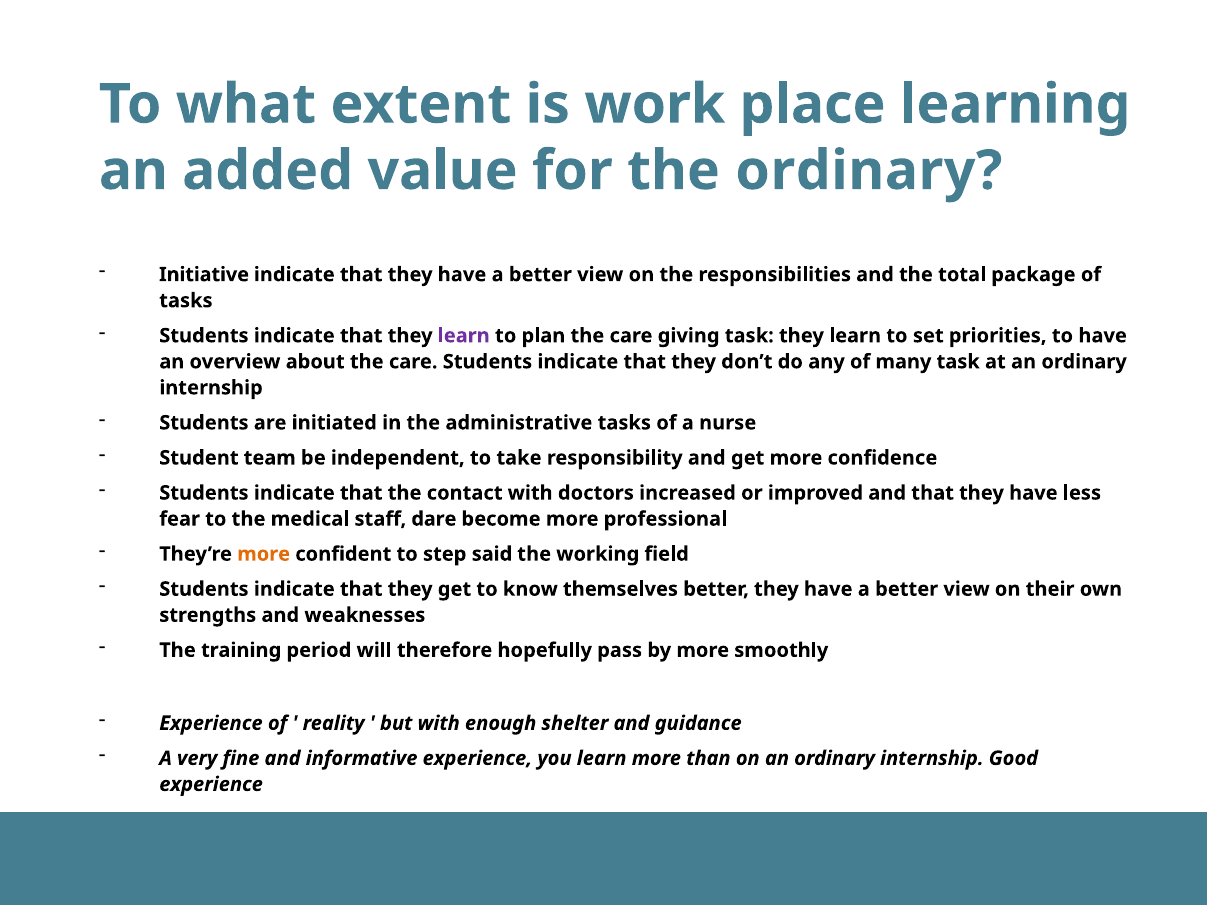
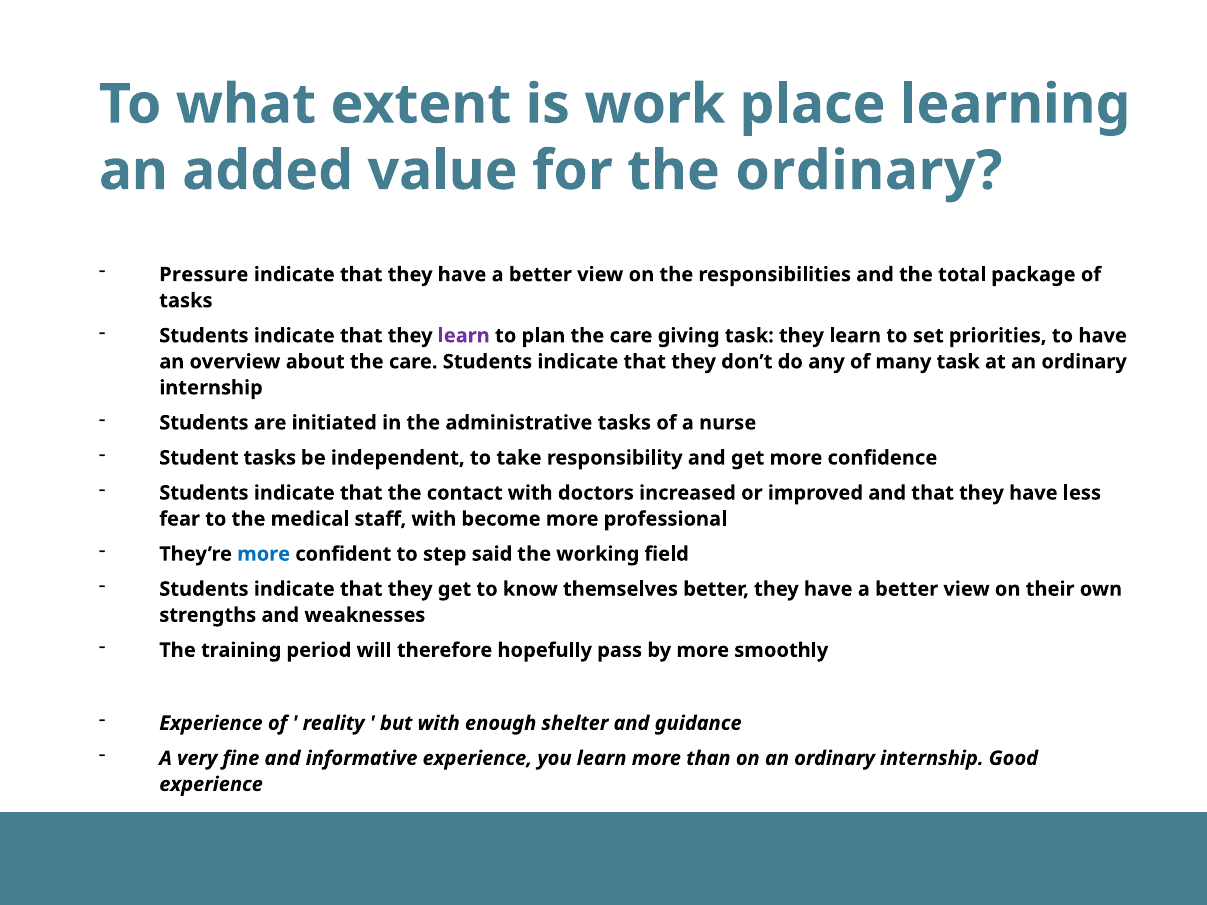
Initiative: Initiative -> Pressure
Student team: team -> tasks
staff dare: dare -> with
more at (264, 554) colour: orange -> blue
